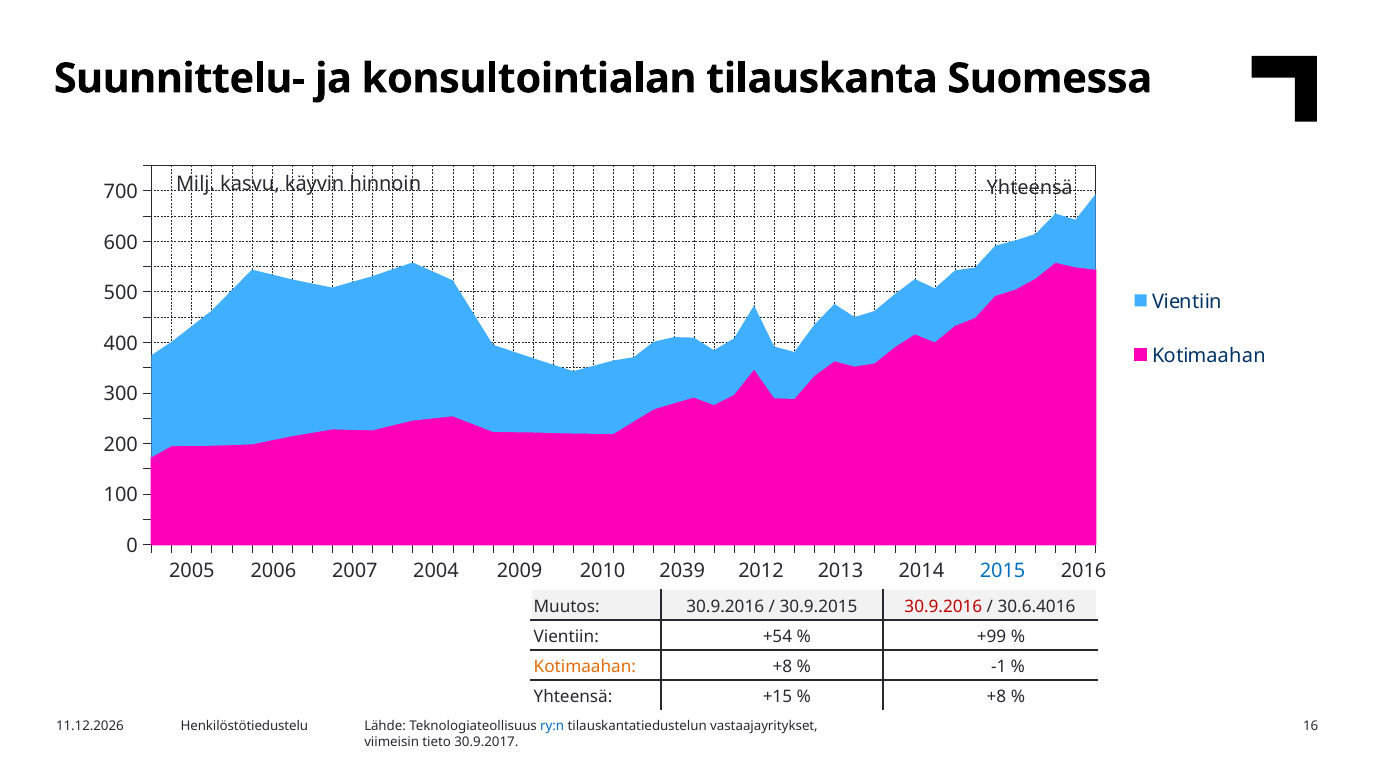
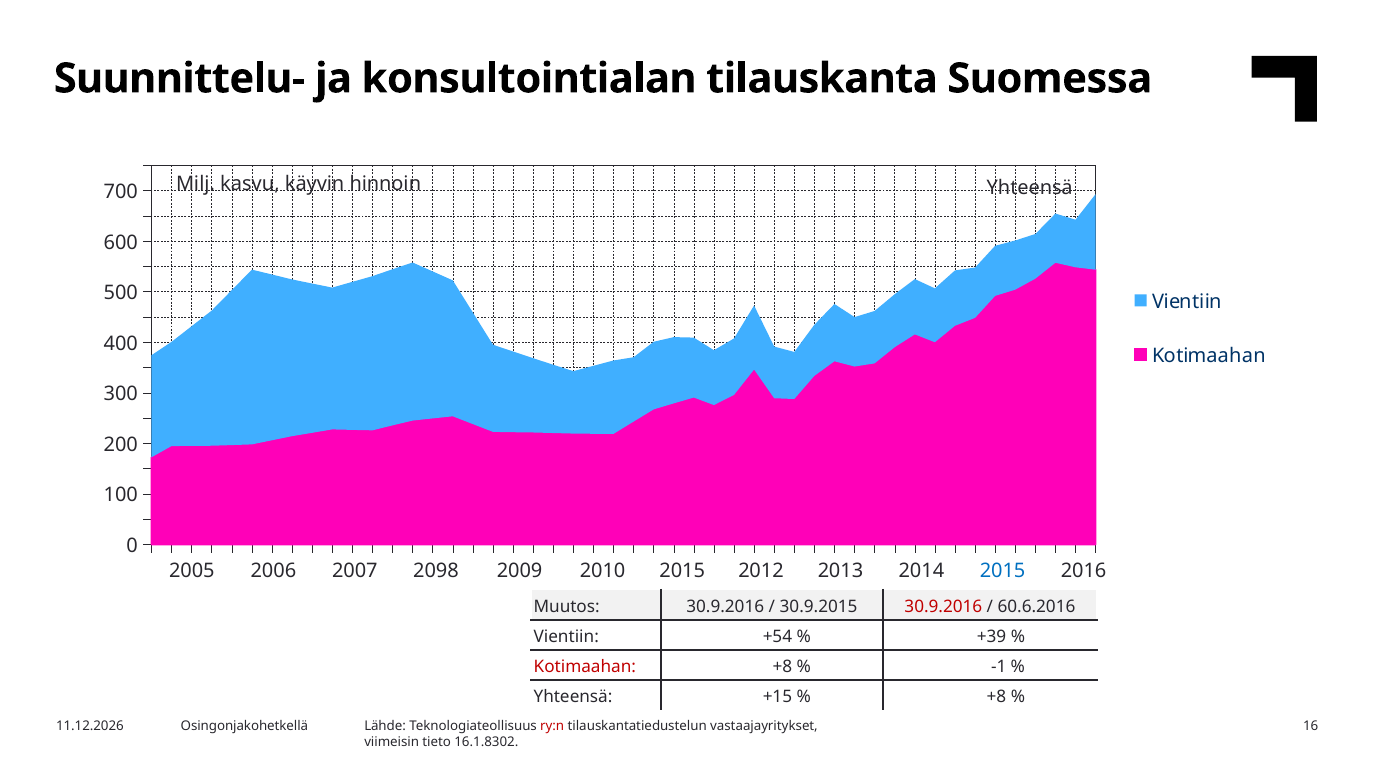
2004: 2004 -> 2098
2010 2039: 2039 -> 2015
30.6.4016: 30.6.4016 -> 60.6.2016
+99: +99 -> +39
Kotimaahan at (585, 667) colour: orange -> red
Henkilöstötiedustelu: Henkilöstötiedustelu -> Osingonjakohetkellä
ry:n colour: blue -> red
30.9.2017: 30.9.2017 -> 16.1.8302
